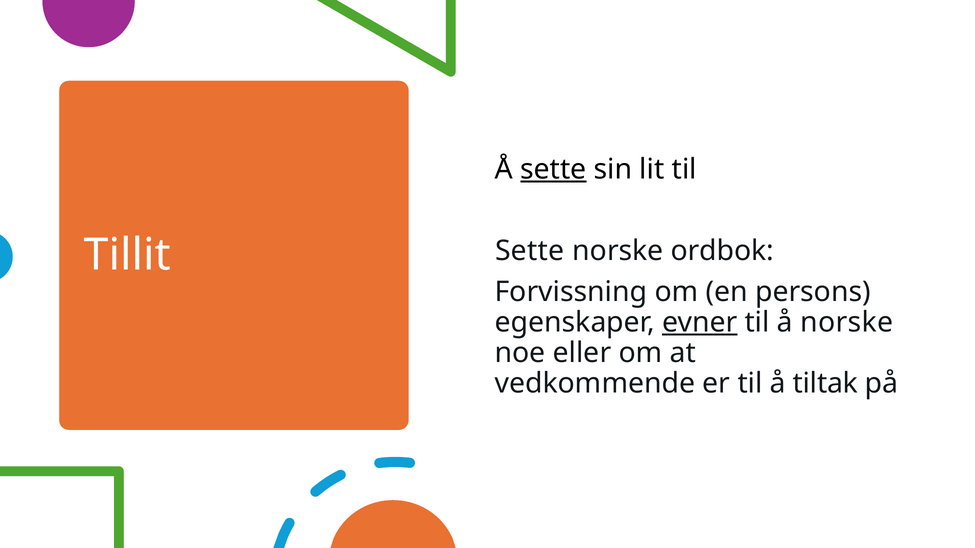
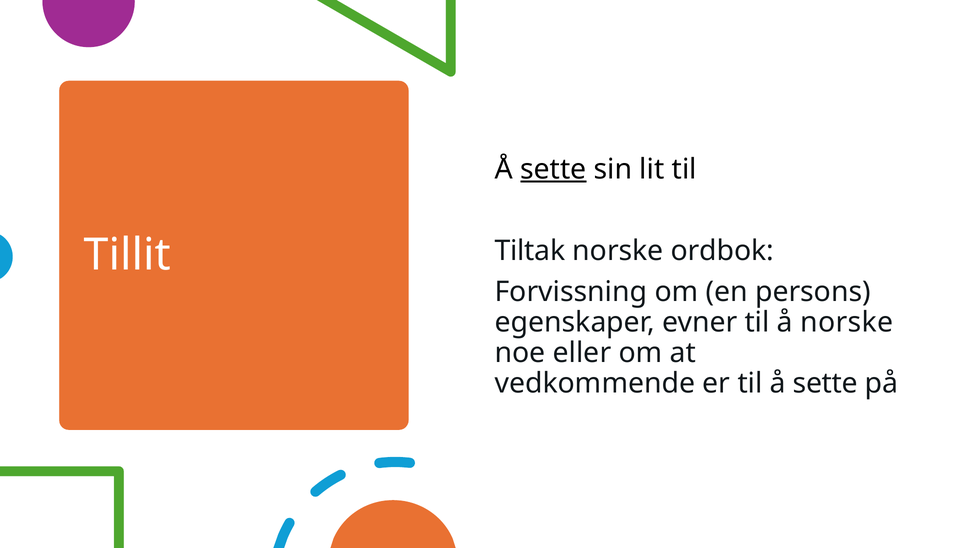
Sette at (530, 251): Sette -> Tiltak
evner underline: present -> none
til å tiltak: tiltak -> sette
